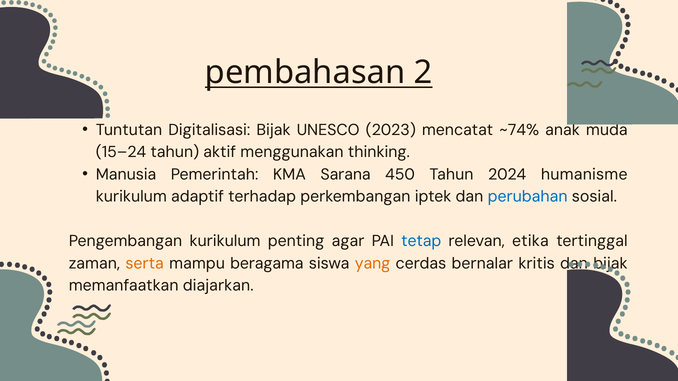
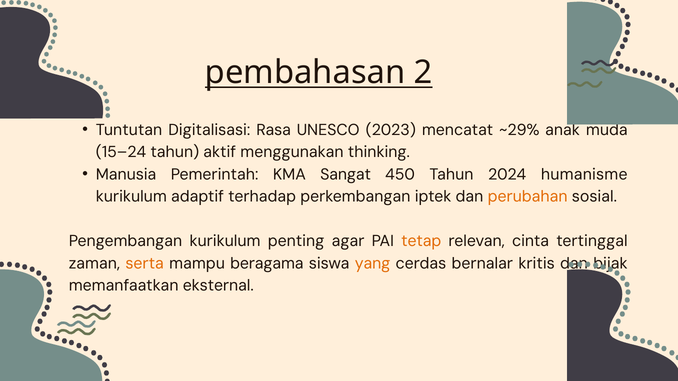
Digitalisasi Bijak: Bijak -> Rasa
~74%: ~74% -> ~29%
Sarana: Sarana -> Sangat
perubahan colour: blue -> orange
tetap colour: blue -> orange
etika: etika -> cinta
diajarkan: diajarkan -> eksternal
